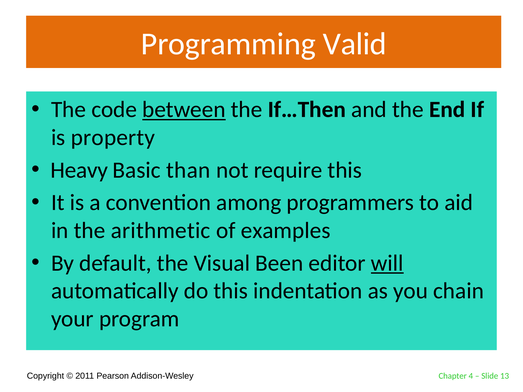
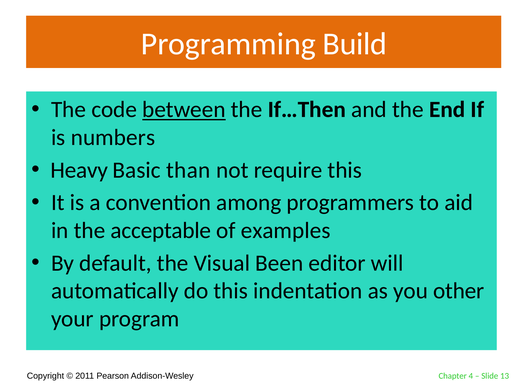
Valid: Valid -> Build
property: property -> numbers
arithmetic: arithmetic -> acceptable
will underline: present -> none
chain: chain -> other
